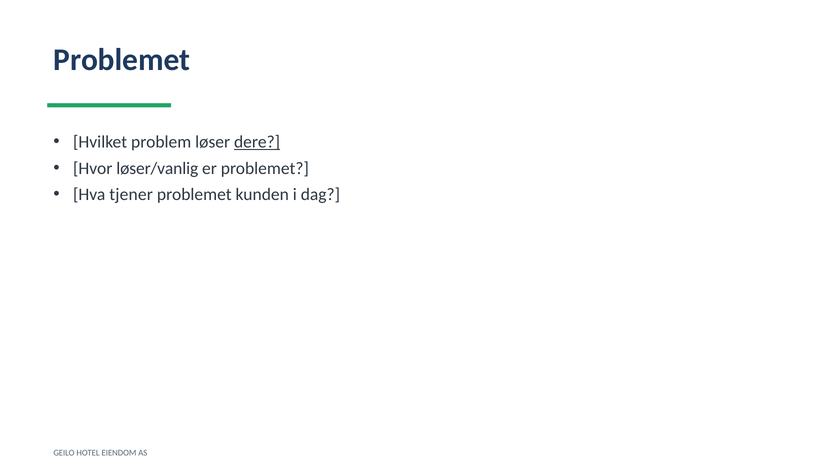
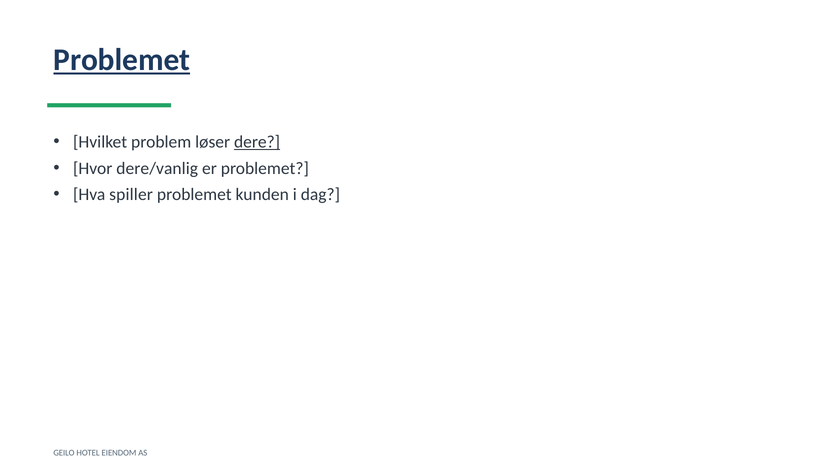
Problemet at (122, 60) underline: none -> present
løser/vanlig: løser/vanlig -> dere/vanlig
tjener: tjener -> spiller
